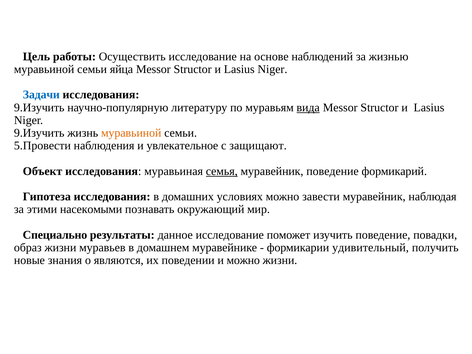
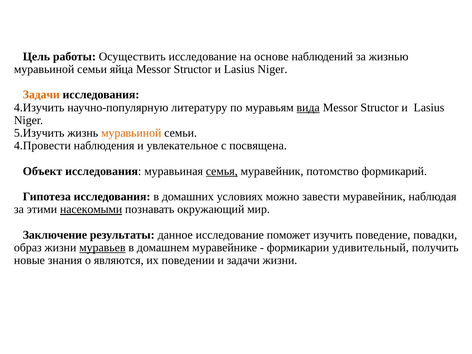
Задачи at (41, 95) colour: blue -> orange
9.Изучить at (39, 107): 9.Изучить -> 4.Изучить
9.Изучить at (39, 133): 9.Изучить -> 5.Изучить
5.Провести: 5.Провести -> 4.Провести
защищают: защищают -> посвящена
муравейник поведение: поведение -> потомство
насекомыми underline: none -> present
Специально: Специально -> Заключение
муравьев underline: none -> present
и можно: можно -> задачи
